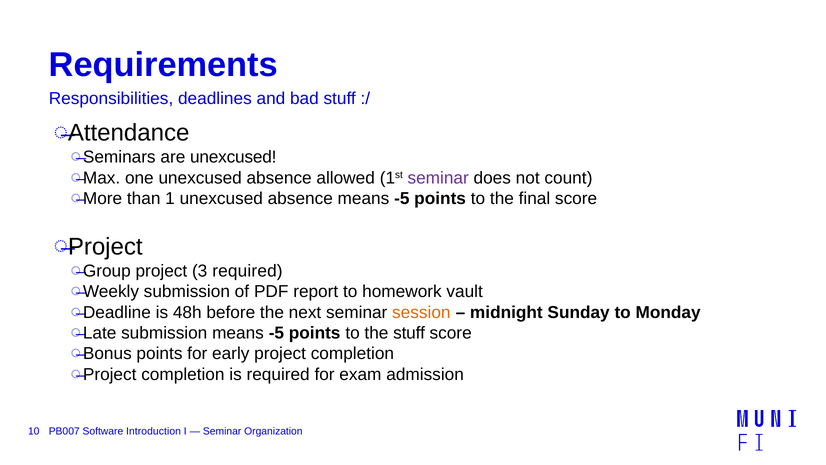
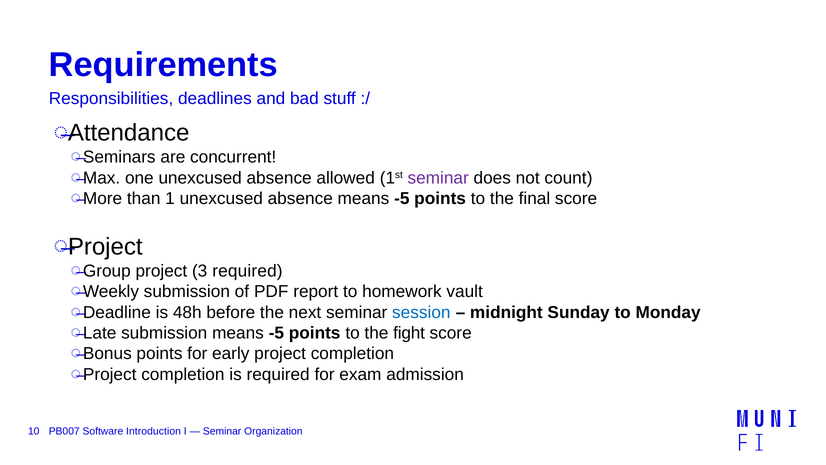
are unexcused: unexcused -> concurrent
session colour: orange -> blue
the stuff: stuff -> fight
